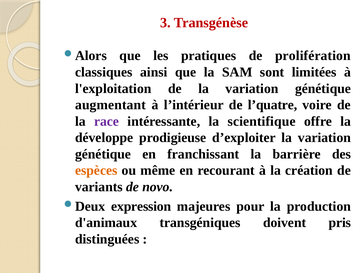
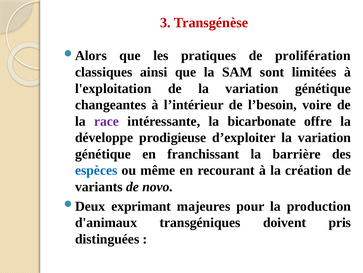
augmentant: augmentant -> changeantes
l’quatre: l’quatre -> l’besoin
scientifique: scientifique -> bicarbonate
espèces colour: orange -> blue
expression: expression -> exprimant
